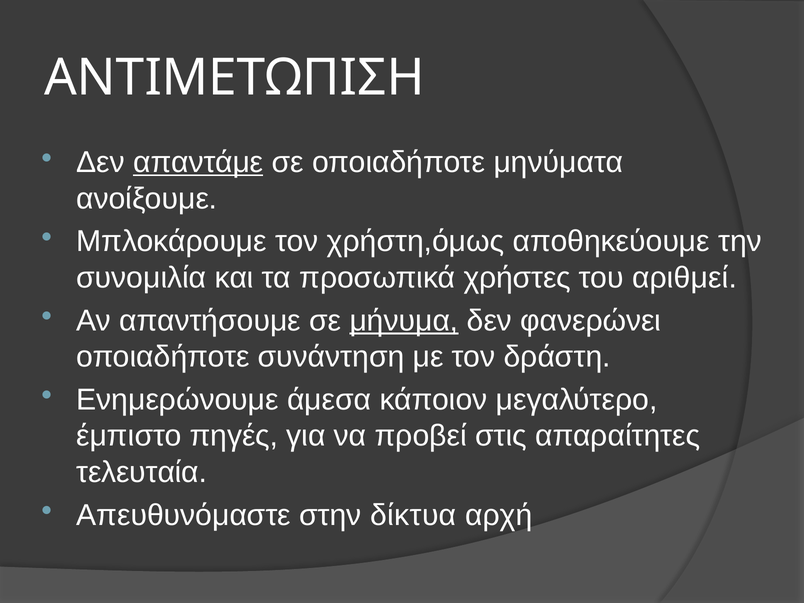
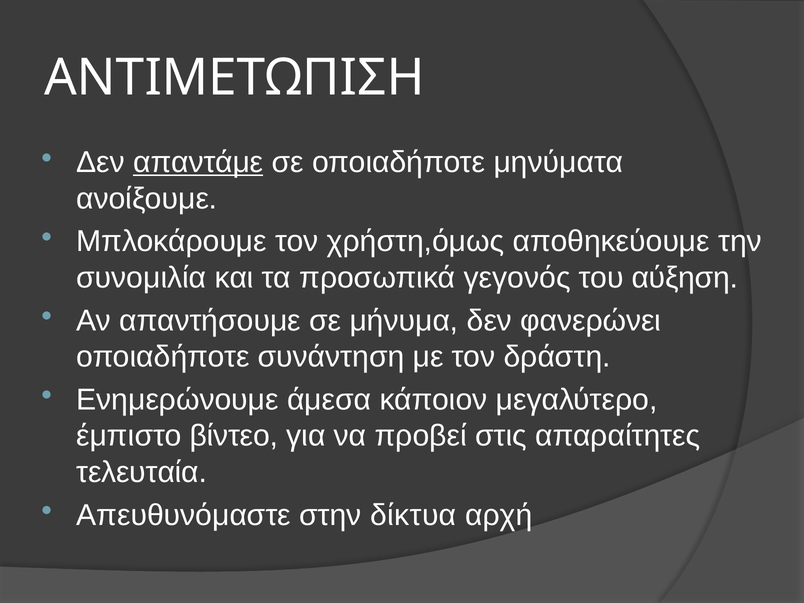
χρήστες: χρήστες -> γεγονός
αριθμεί: αριθμεί -> αύξηση
μήνυμα underline: present -> none
πηγές: πηγές -> βίντεο
